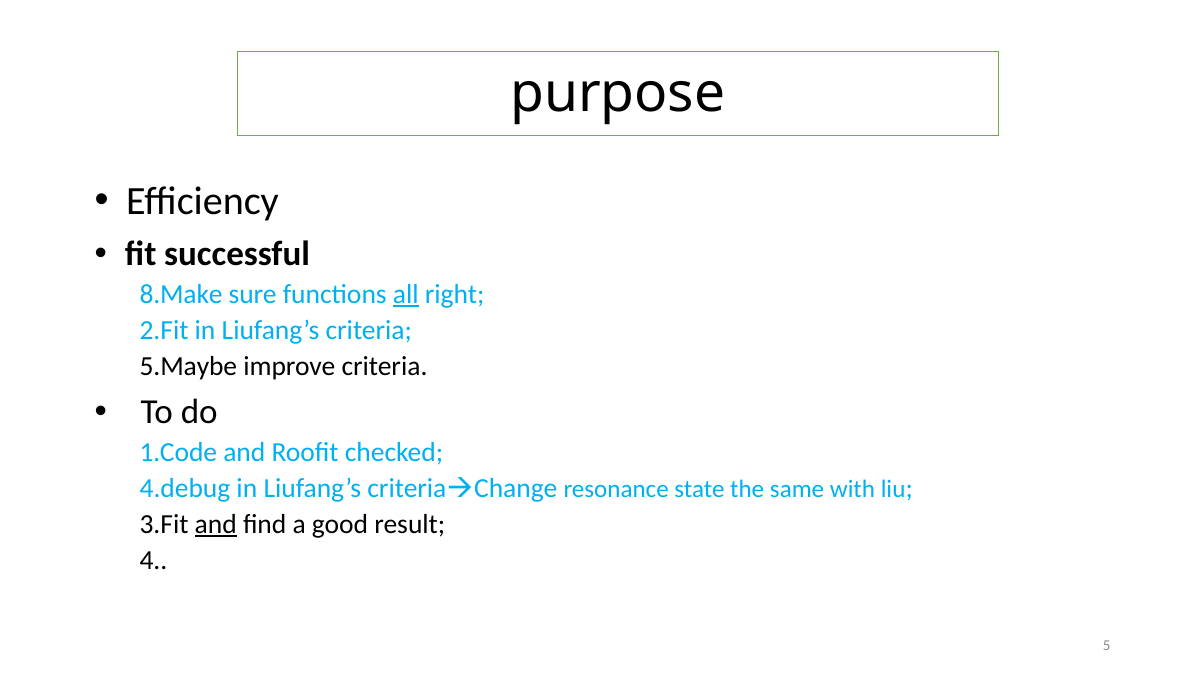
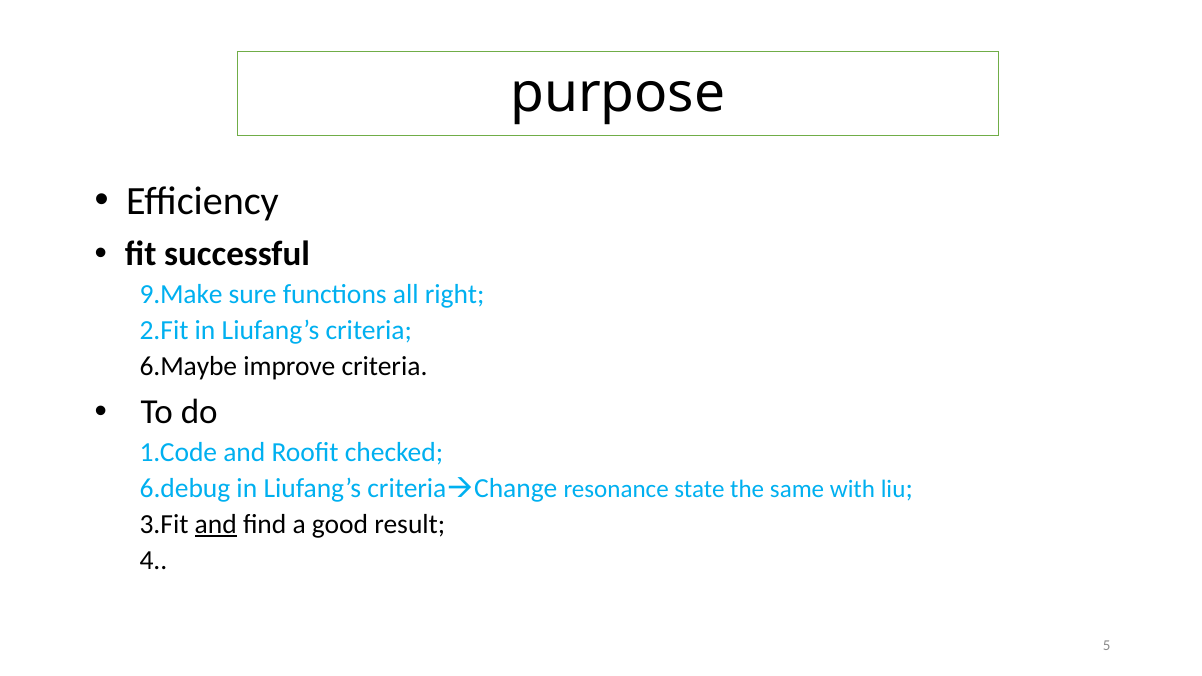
8.Make: 8.Make -> 9.Make
all underline: present -> none
5.Maybe: 5.Maybe -> 6.Maybe
4.debug: 4.debug -> 6.debug
